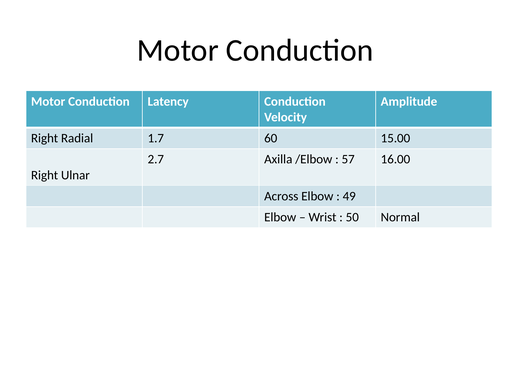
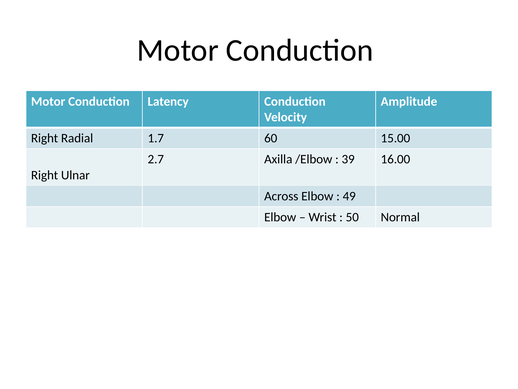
57: 57 -> 39
